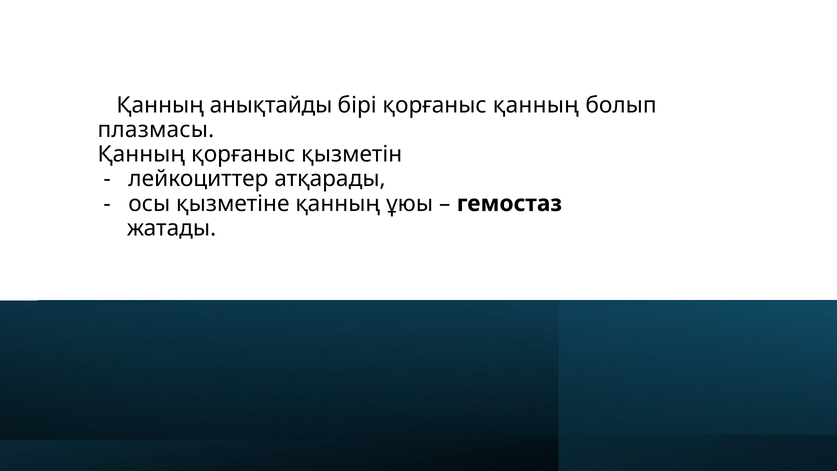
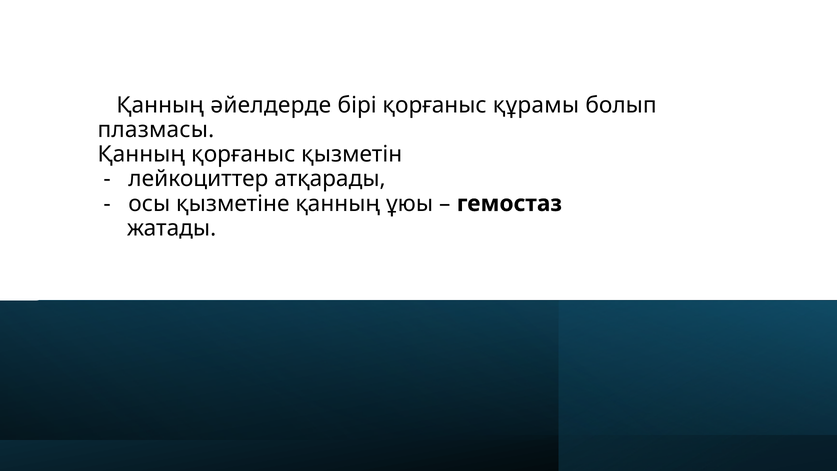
анықтайды: анықтайды -> әйелдерде
қорғаныс қанның: қанның -> құрамы
